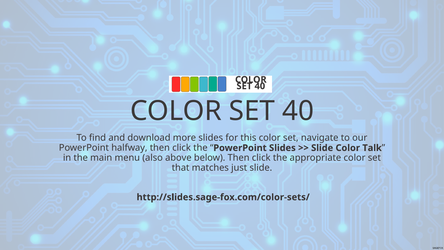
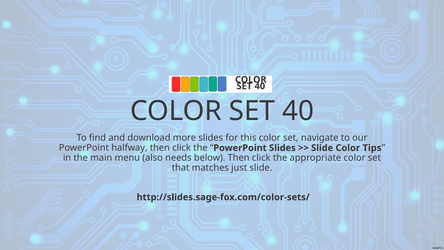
Talk: Talk -> Tips
above: above -> needs
